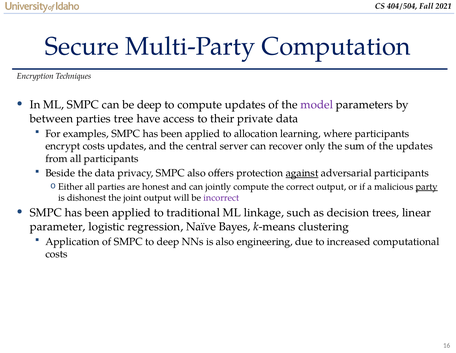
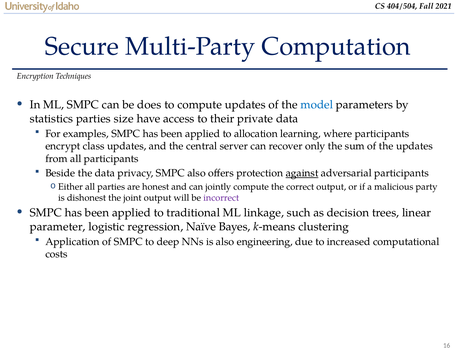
be deep: deep -> does
model colour: purple -> blue
between: between -> statistics
tree: tree -> size
encrypt costs: costs -> class
party underline: present -> none
